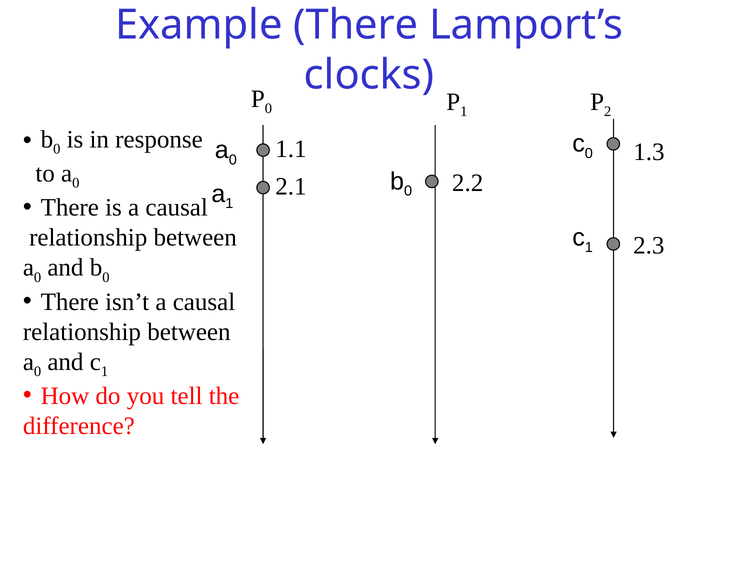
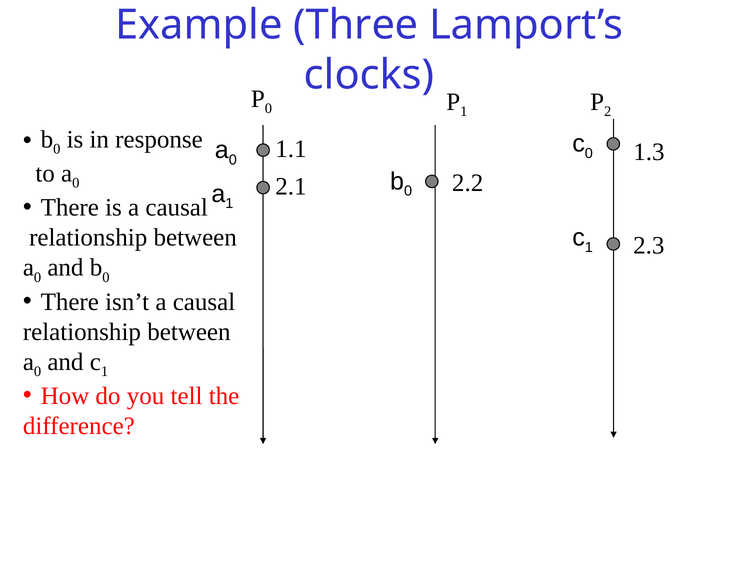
Example There: There -> Three
